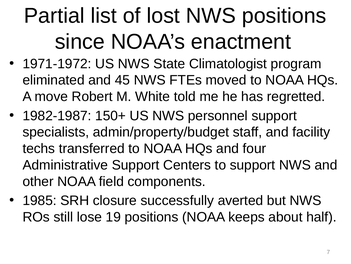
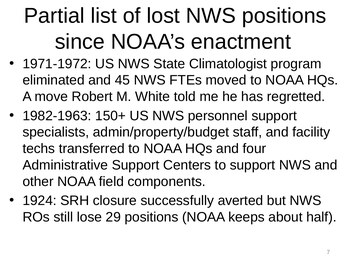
1982-1987: 1982-1987 -> 1982-1963
1985: 1985 -> 1924
19: 19 -> 29
